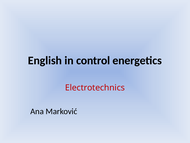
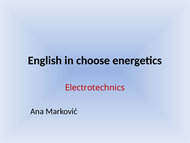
control: control -> choose
